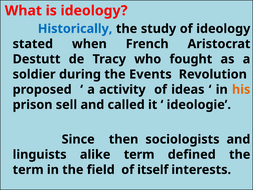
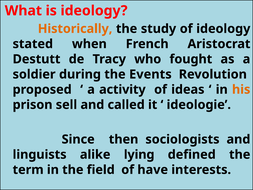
Historically colour: blue -> orange
alike term: term -> lying
itself: itself -> have
